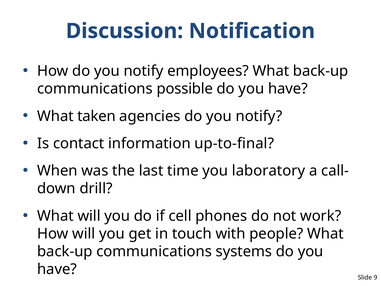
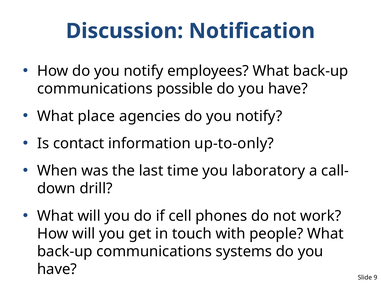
taken: taken -> place
up-to-final: up-to-final -> up-to-only
